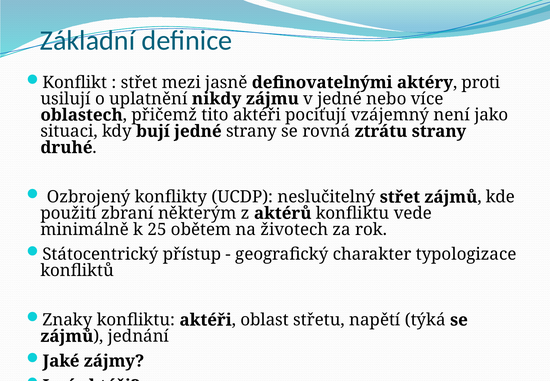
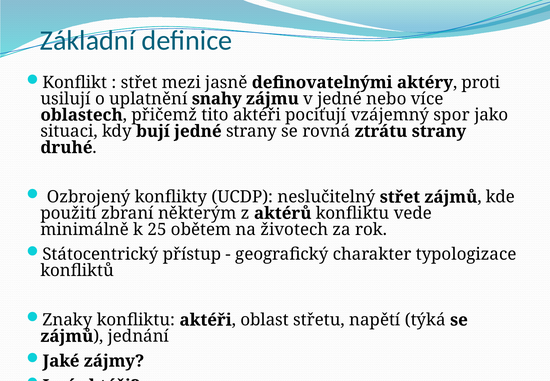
nikdy: nikdy -> snahy
není: není -> spor
